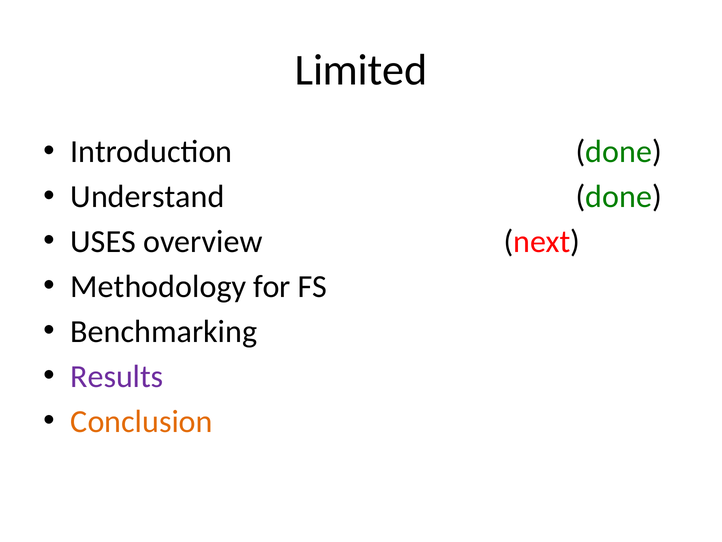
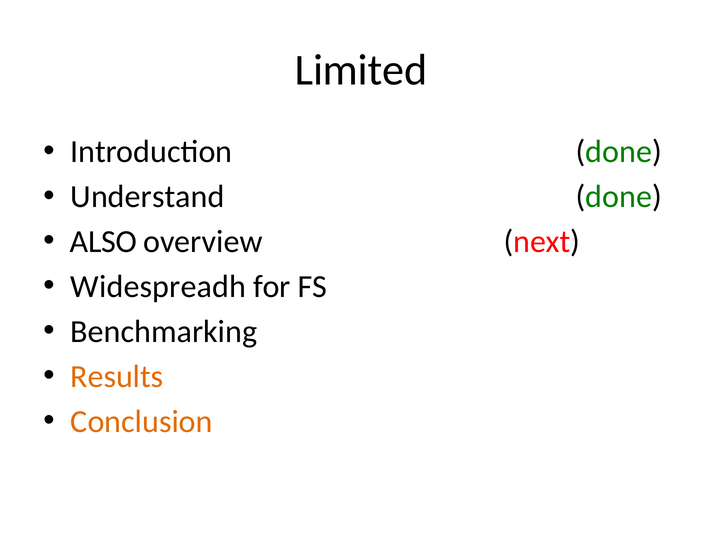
USES: USES -> ALSO
Methodology: Methodology -> Widespreadh
Results colour: purple -> orange
